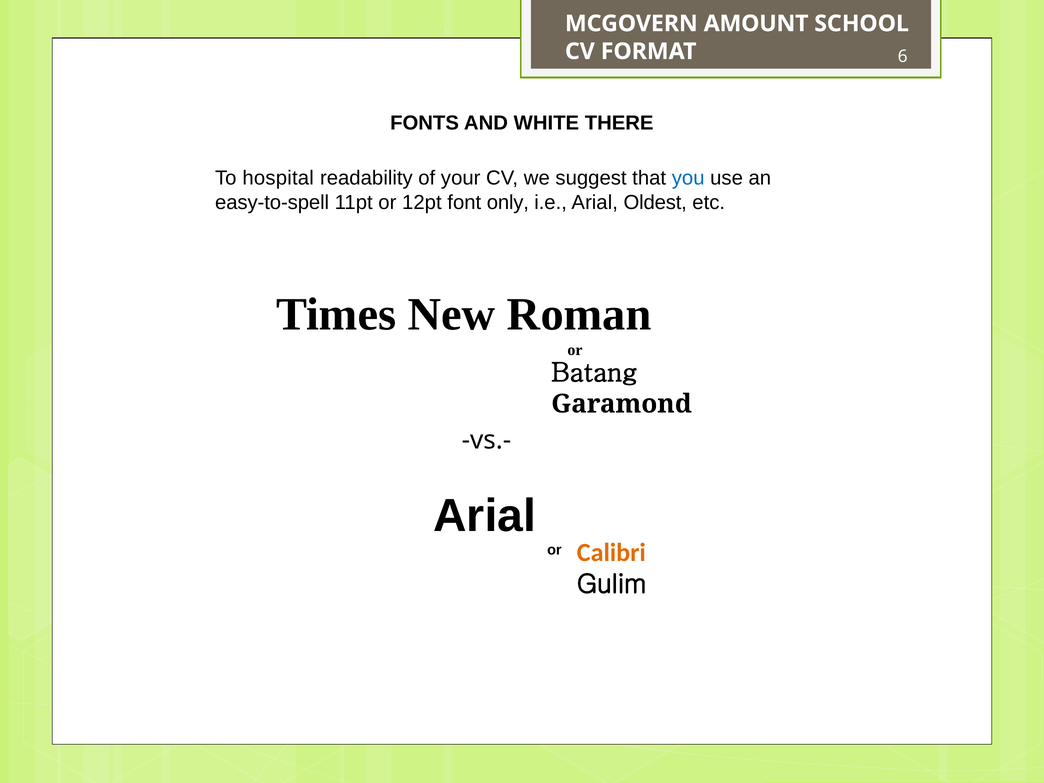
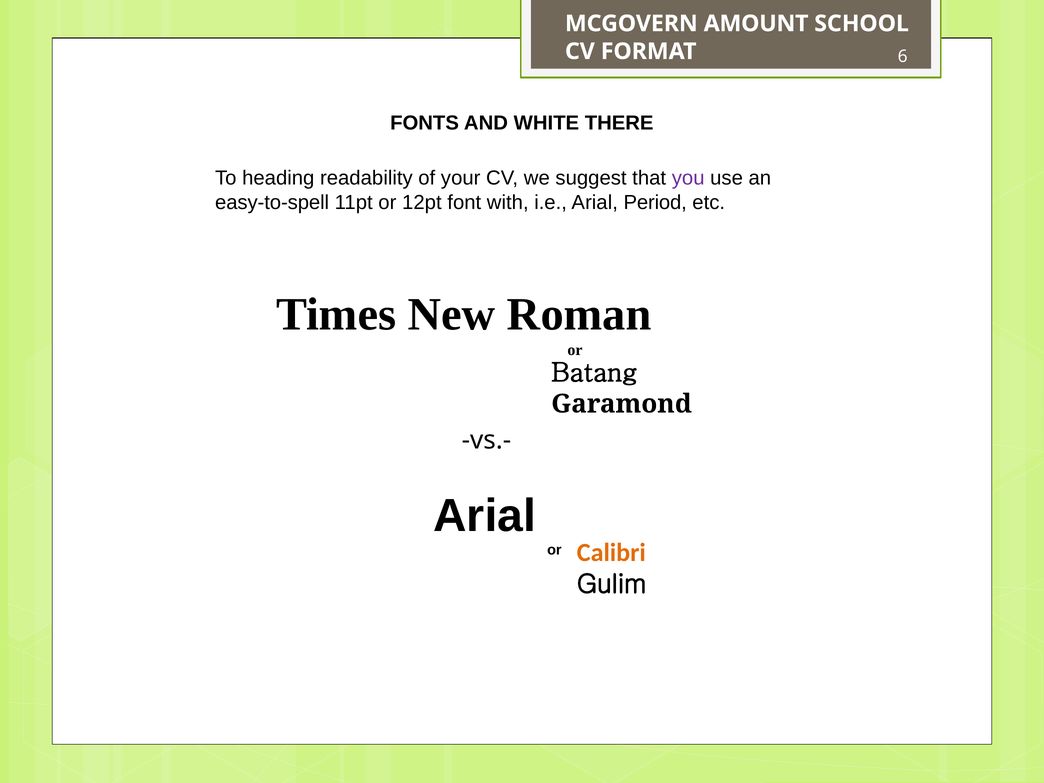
hospital: hospital -> heading
you colour: blue -> purple
only: only -> with
Oldest: Oldest -> Period
